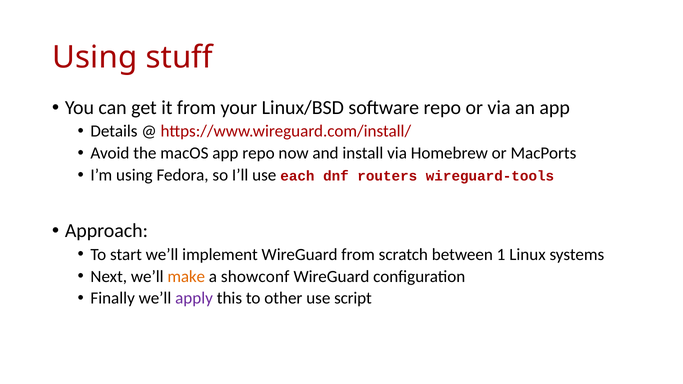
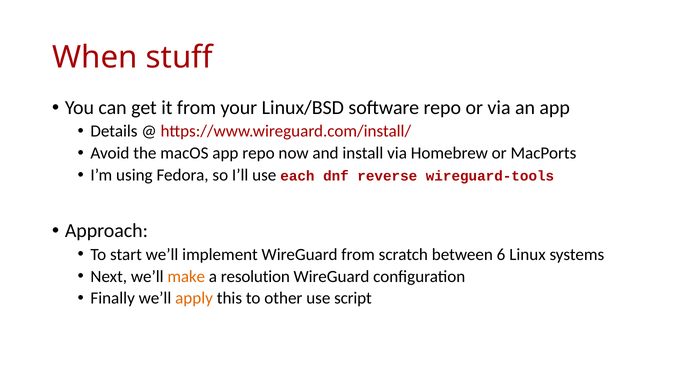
Using at (95, 57): Using -> When
routers: routers -> reverse
1: 1 -> 6
showconf: showconf -> resolution
apply colour: purple -> orange
